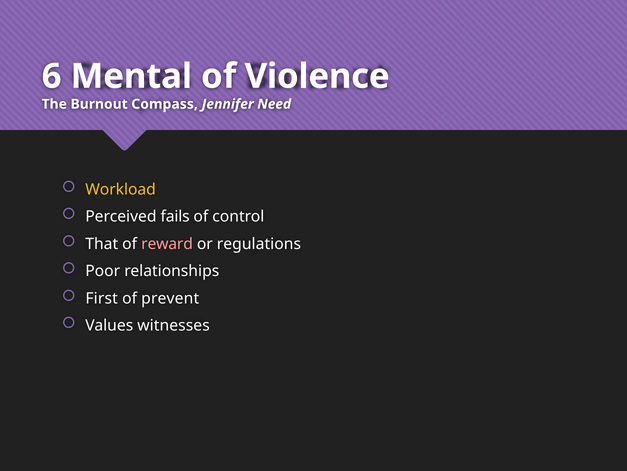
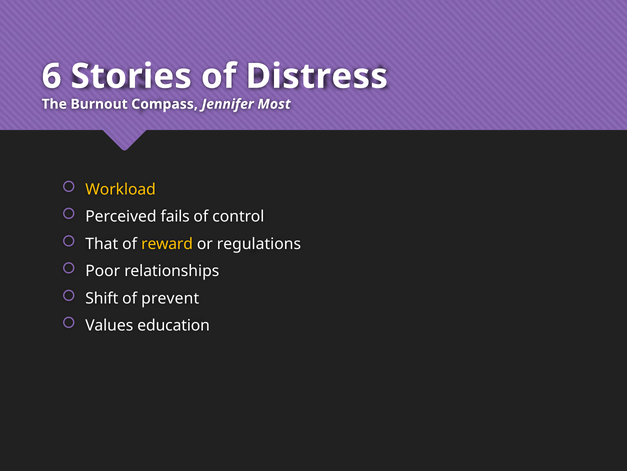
Mental: Mental -> Stories
Violence: Violence -> Distress
Need: Need -> Most
reward colour: pink -> yellow
First: First -> Shift
witnesses: witnesses -> education
